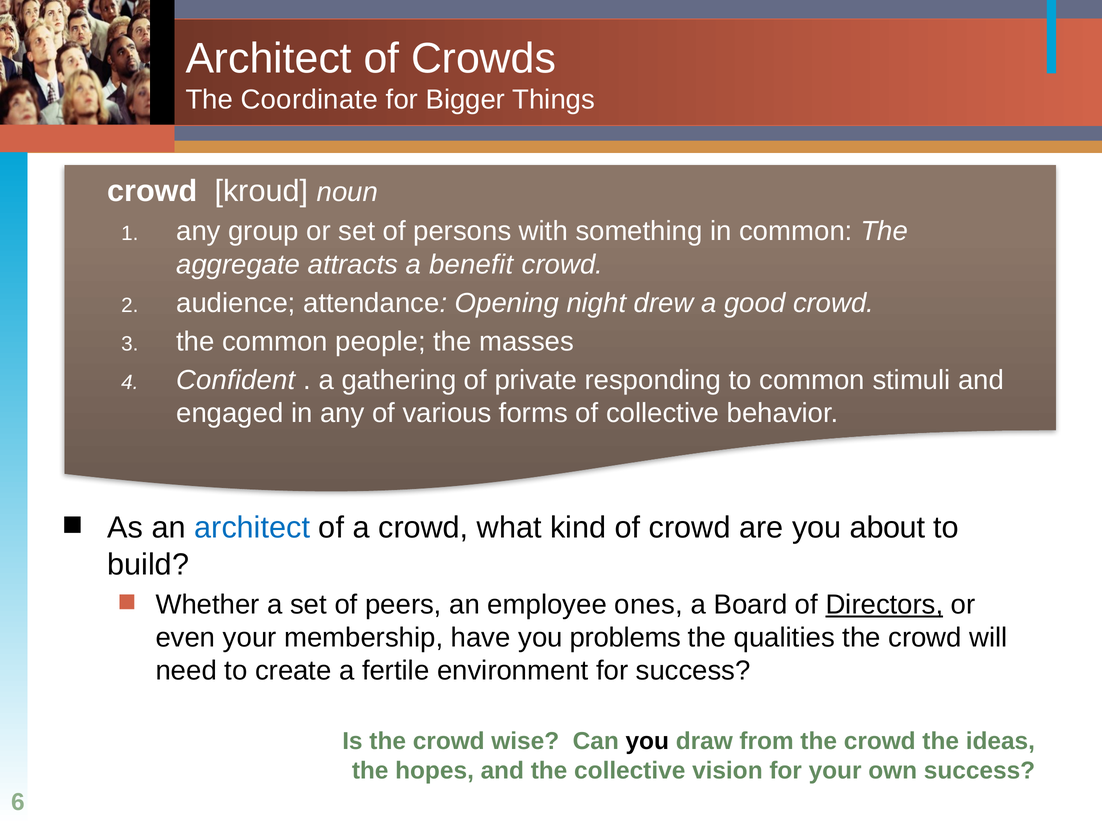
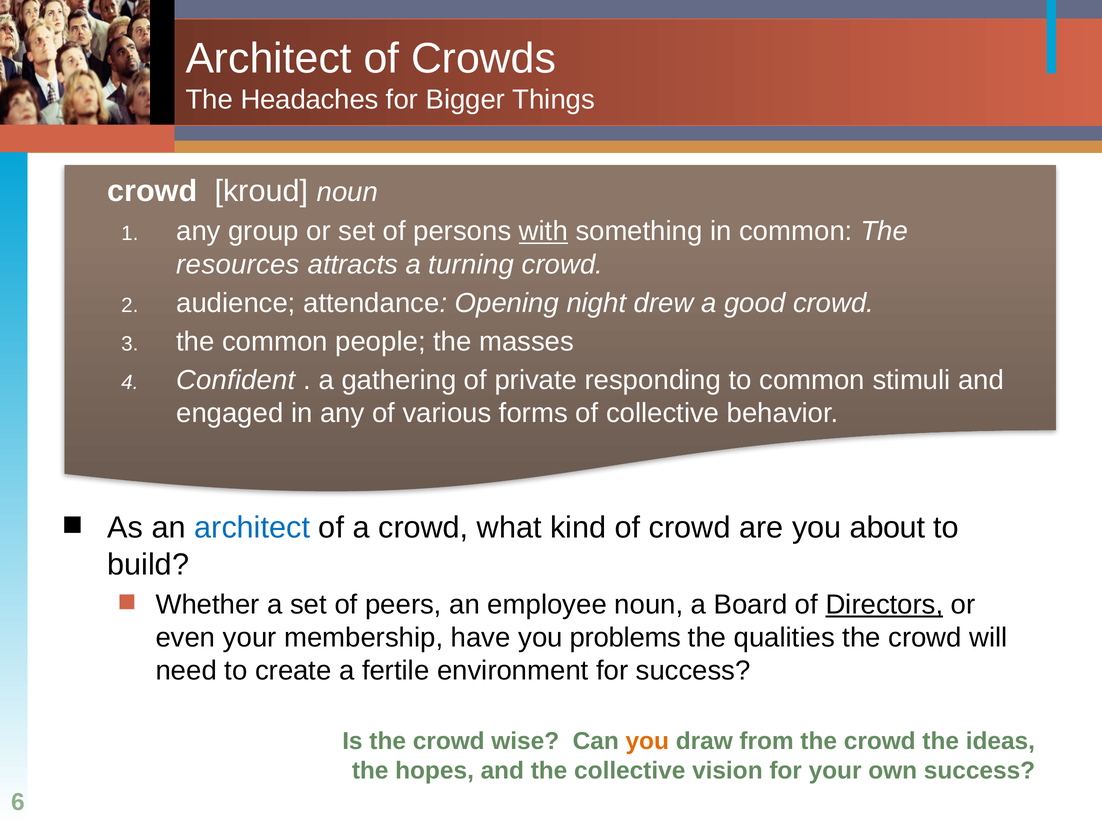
Coordinate: Coordinate -> Headaches
with underline: none -> present
aggregate: aggregate -> resources
benefit: benefit -> turning
employee ones: ones -> noun
you at (647, 742) colour: black -> orange
